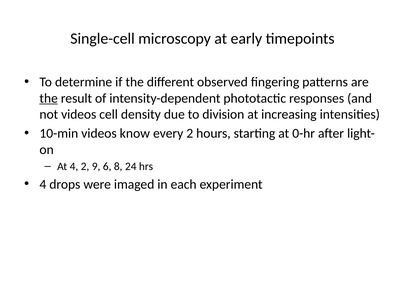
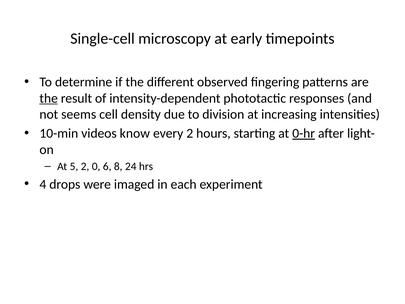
not videos: videos -> seems
0-hr underline: none -> present
At 4: 4 -> 5
9: 9 -> 0
